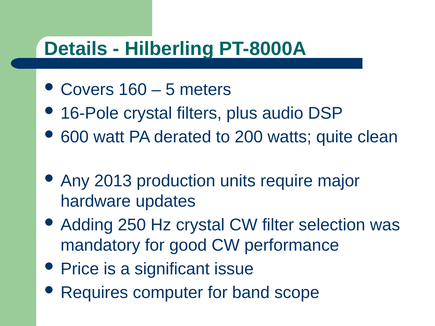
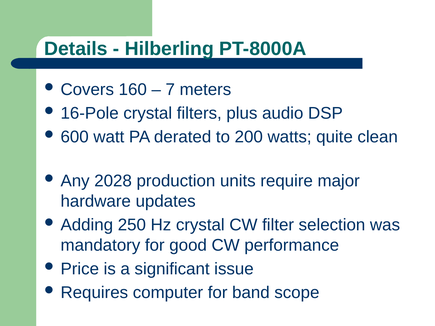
5: 5 -> 7
2013: 2013 -> 2028
